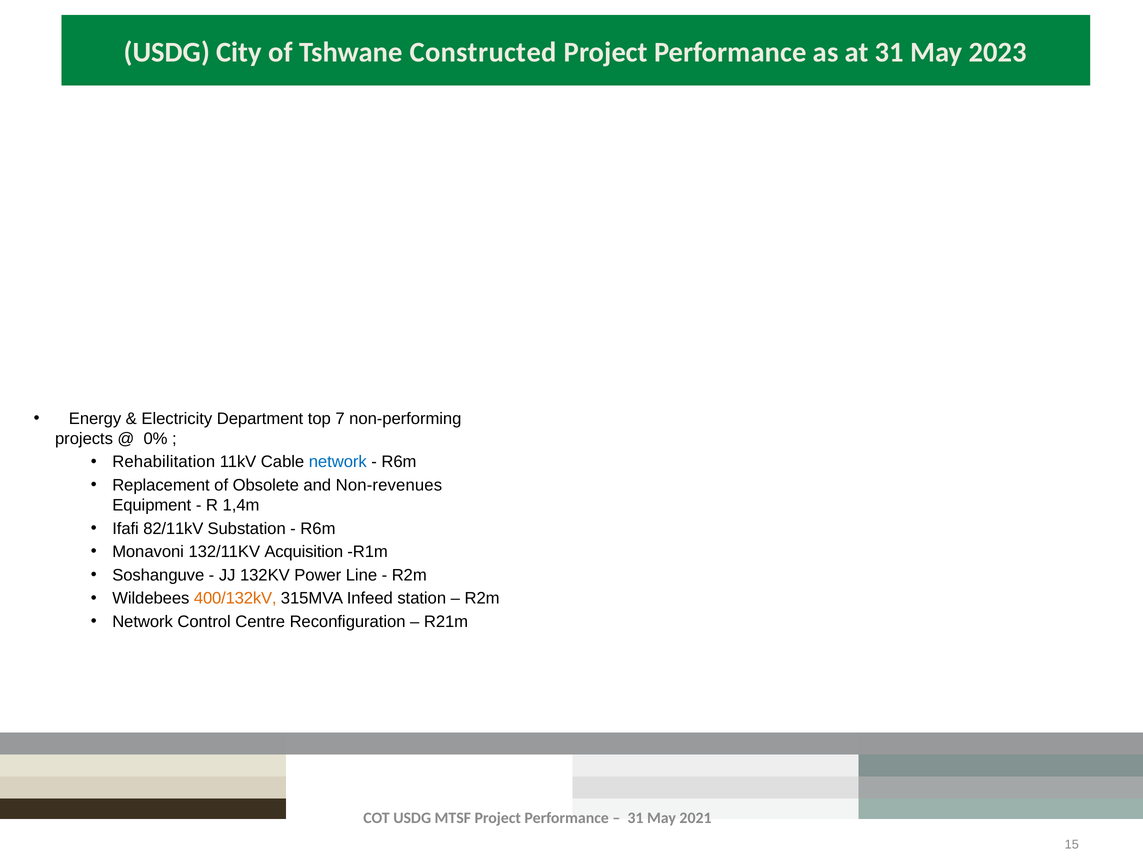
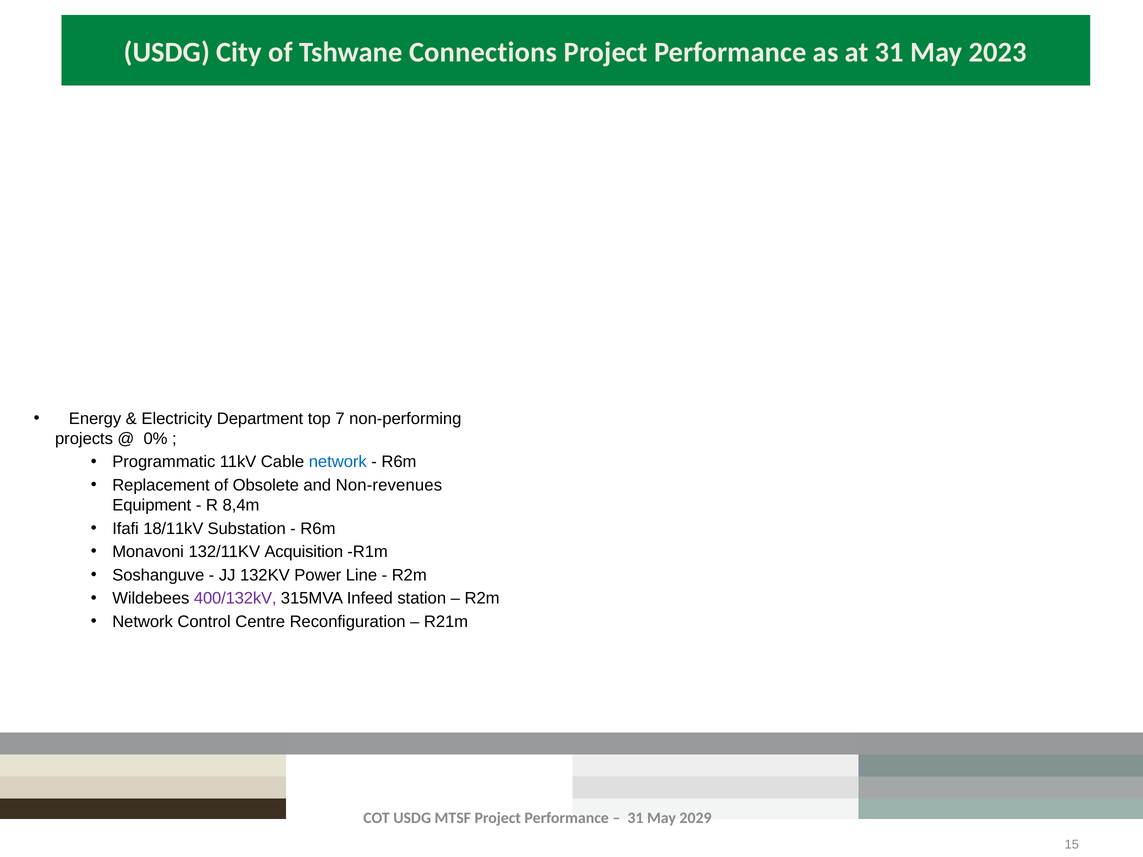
Constructed: Constructed -> Connections
Rehabilitation: Rehabilitation -> Programmatic
1,4m: 1,4m -> 8,4m
82/11kV: 82/11kV -> 18/11kV
400/132kV colour: orange -> purple
2021: 2021 -> 2029
